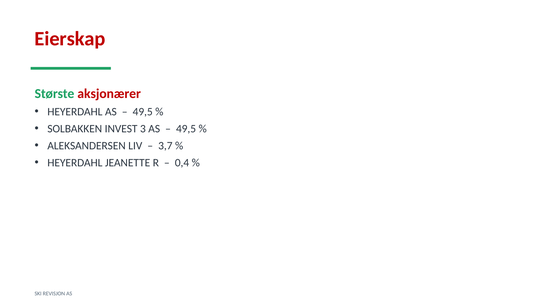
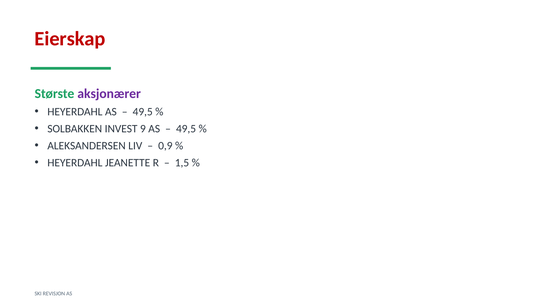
aksjonærer colour: red -> purple
3: 3 -> 9
3,7: 3,7 -> 0,9
0,4: 0,4 -> 1,5
